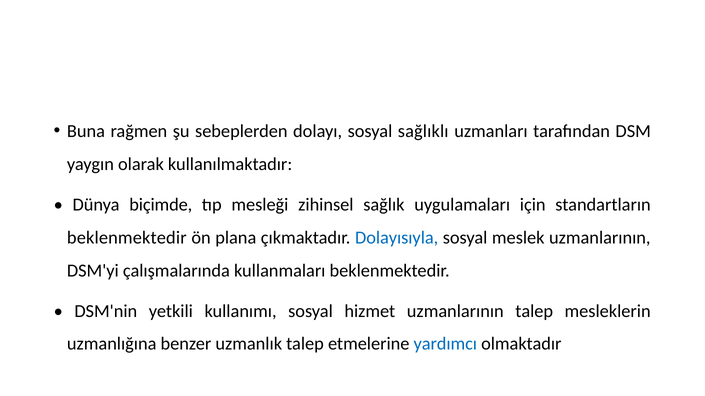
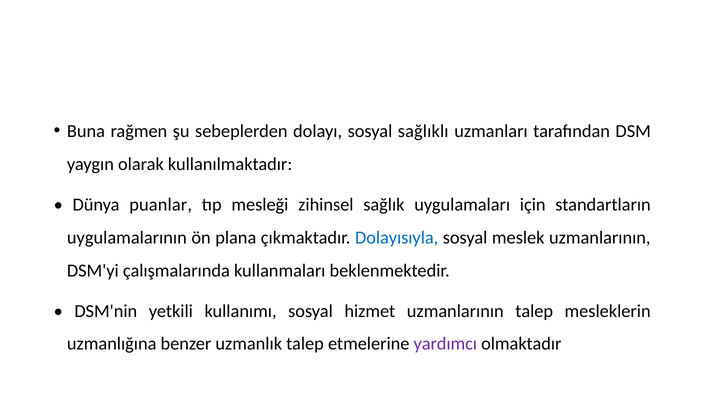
biçimde: biçimde -> puanlar
beklenmektedir at (127, 238): beklenmektedir -> uygulamalarının
yardımcı colour: blue -> purple
